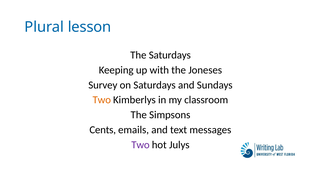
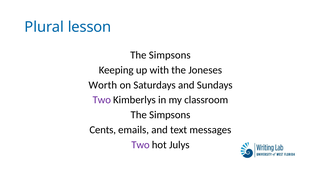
Saturdays at (170, 55): Saturdays -> Simpsons
Survey: Survey -> Worth
Two at (102, 100) colour: orange -> purple
